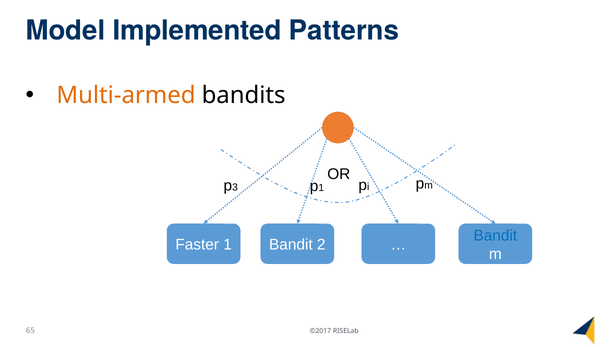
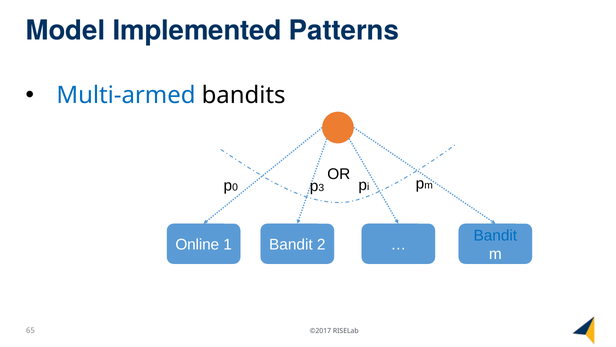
Multi-armed colour: orange -> blue
3: 3 -> 0
1 at (321, 188): 1 -> 3
Faster: Faster -> Online
